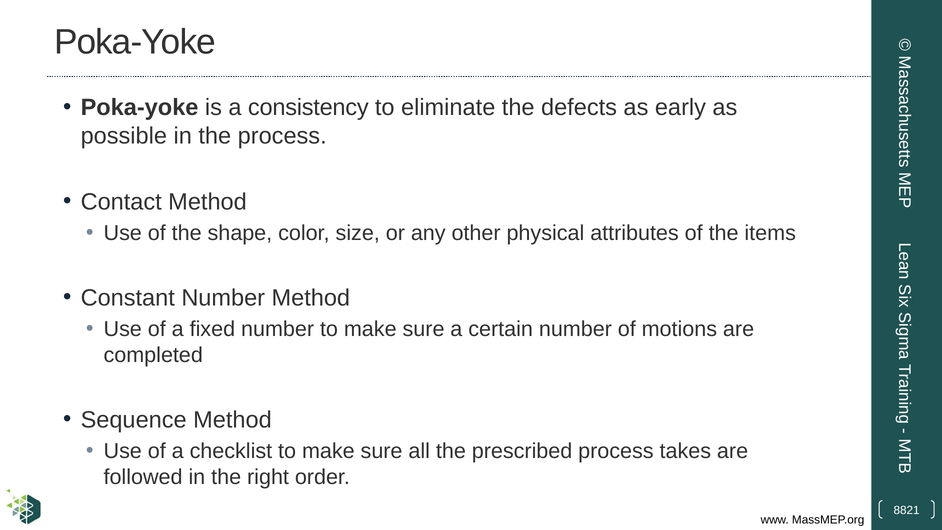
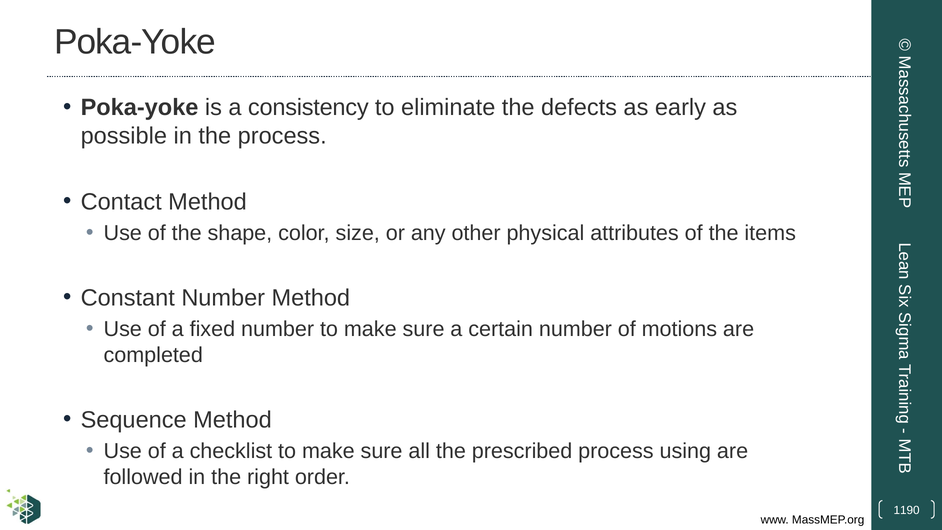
takes: takes -> using
8821: 8821 -> 1190
